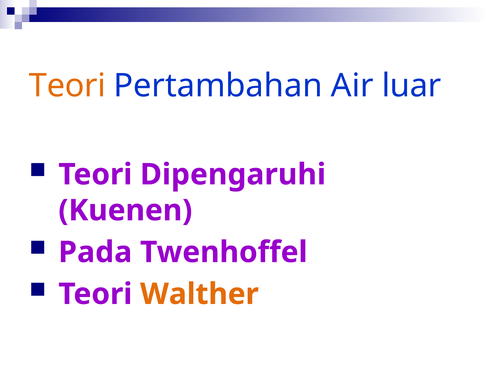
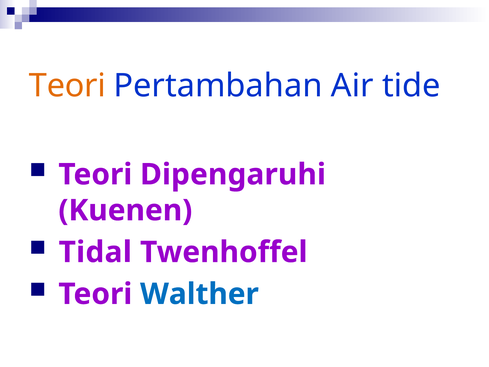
luar: luar -> tide
Pada: Pada -> Tidal
Walther colour: orange -> blue
